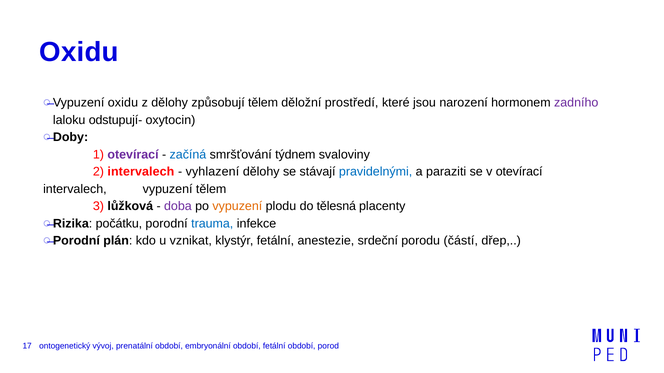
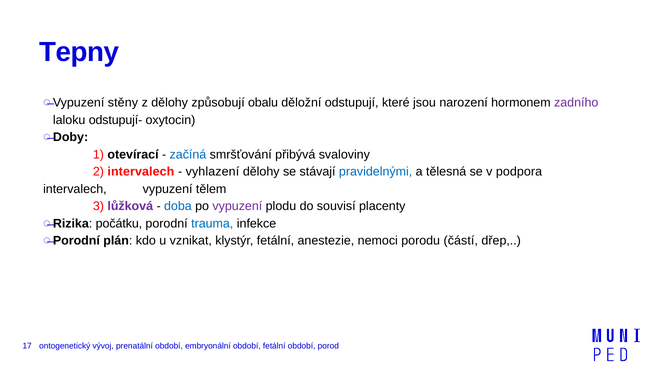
Oxidu at (79, 52): Oxidu -> Tepny
oxidu at (123, 103): oxidu -> stěny
způsobují tělem: tělem -> obalu
prostředí: prostředí -> odstupují
otevírací at (133, 155) colour: purple -> black
týdnem: týdnem -> přibývá
paraziti: paraziti -> tělesná
v otevírací: otevírací -> podpora
lůžková colour: black -> purple
doba colour: purple -> blue
vypuzení at (237, 207) colour: orange -> purple
tělesná: tělesná -> souvisí
srdeční: srdeční -> nemoci
